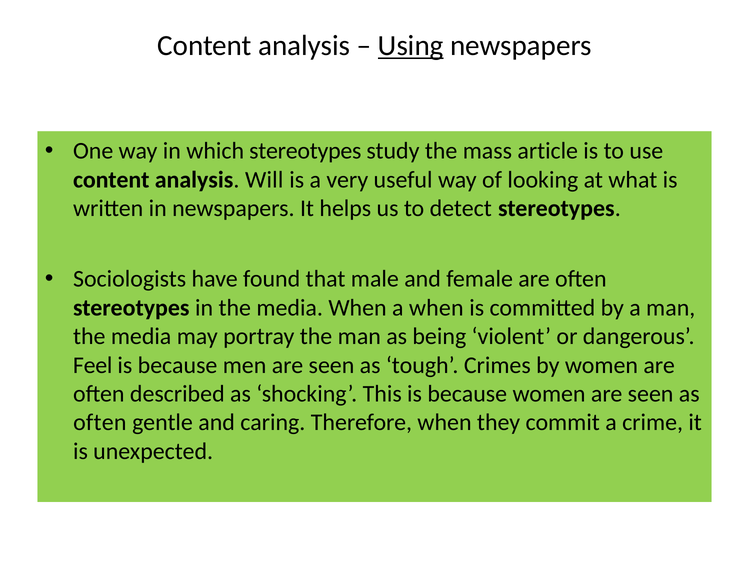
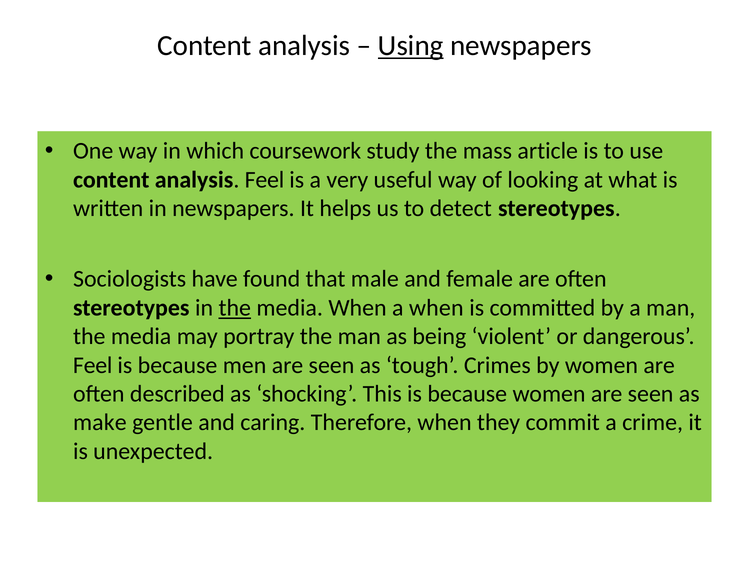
which stereotypes: stereotypes -> coursework
analysis Will: Will -> Feel
the at (235, 308) underline: none -> present
often at (100, 422): often -> make
